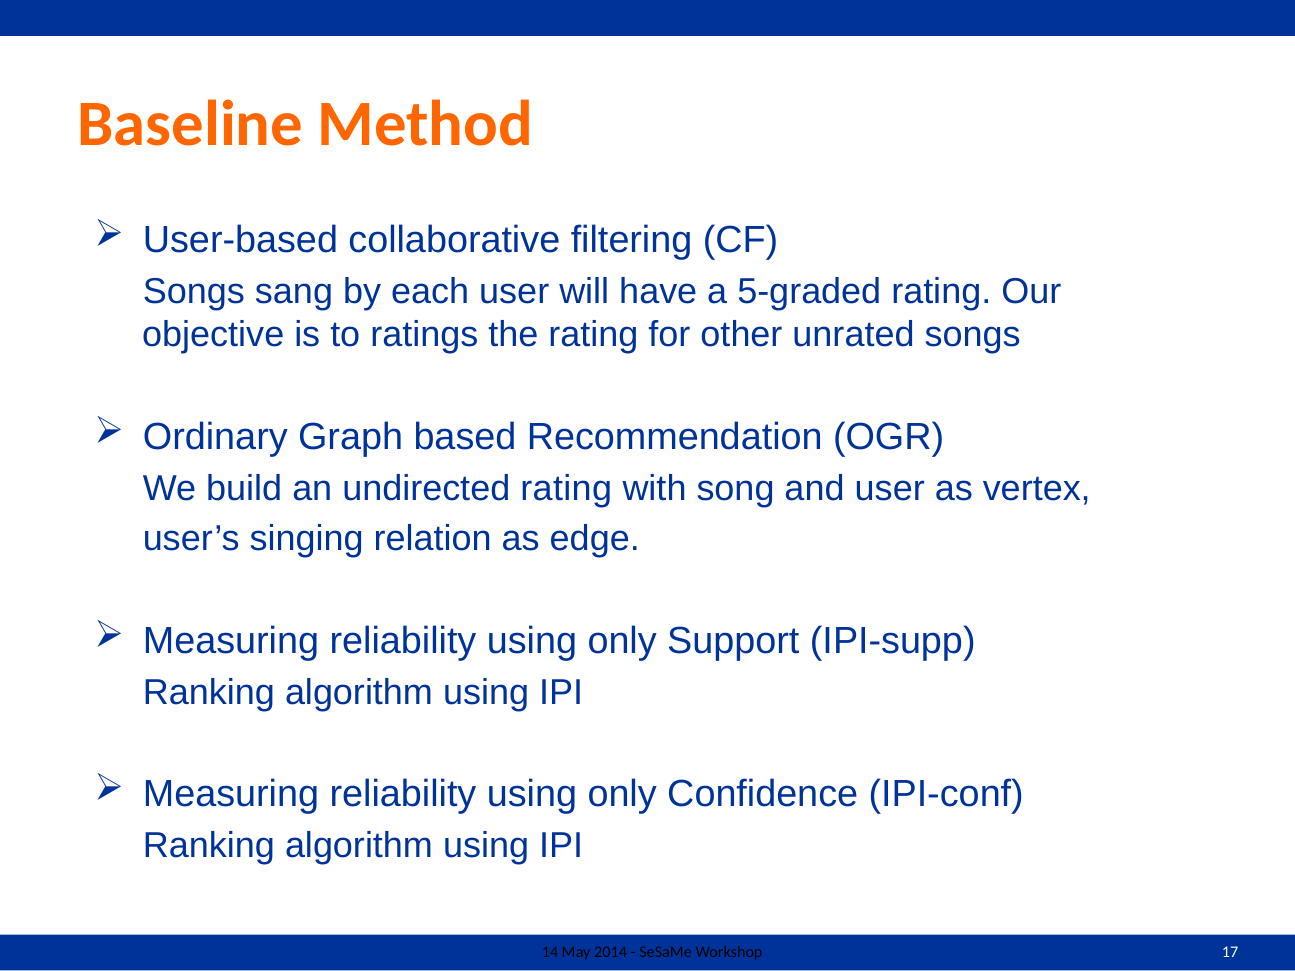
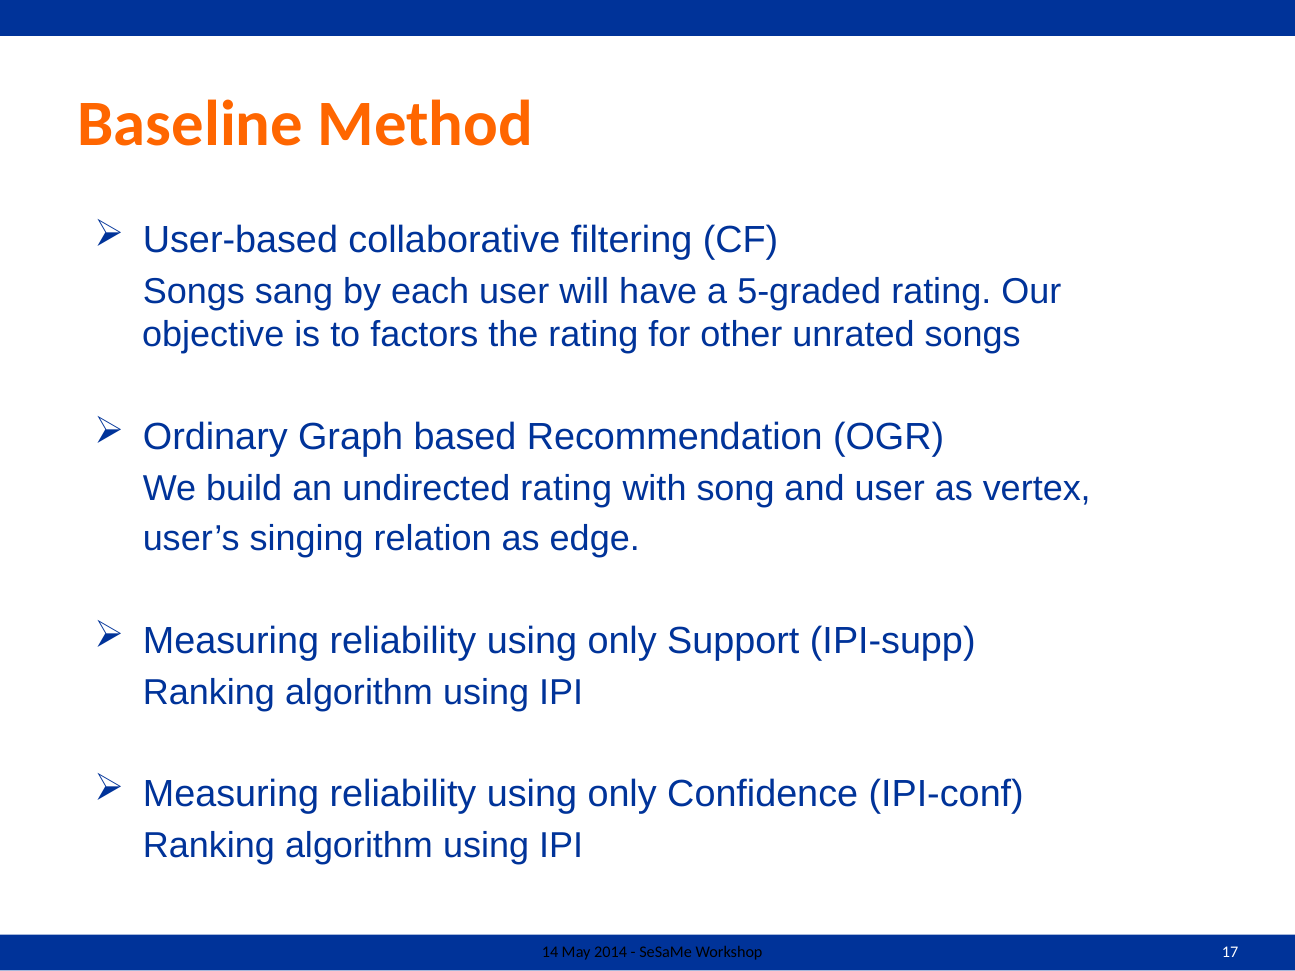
ratings: ratings -> factors
